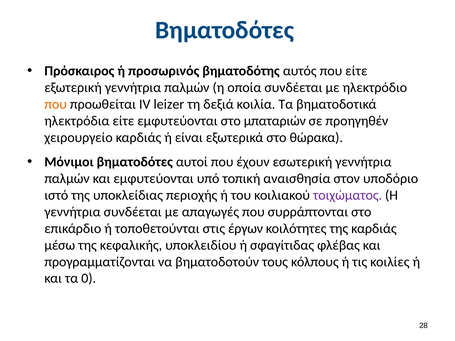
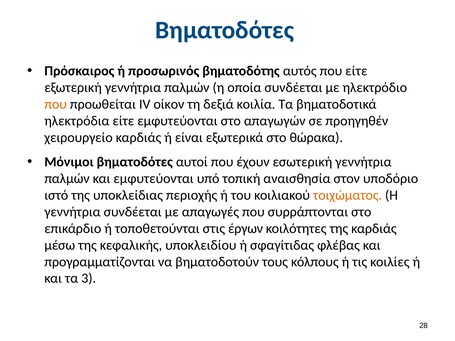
leizer: leizer -> οίκον
μπαταριών: μπαταριών -> απαγωγών
τοιχώματος colour: purple -> orange
0: 0 -> 3
